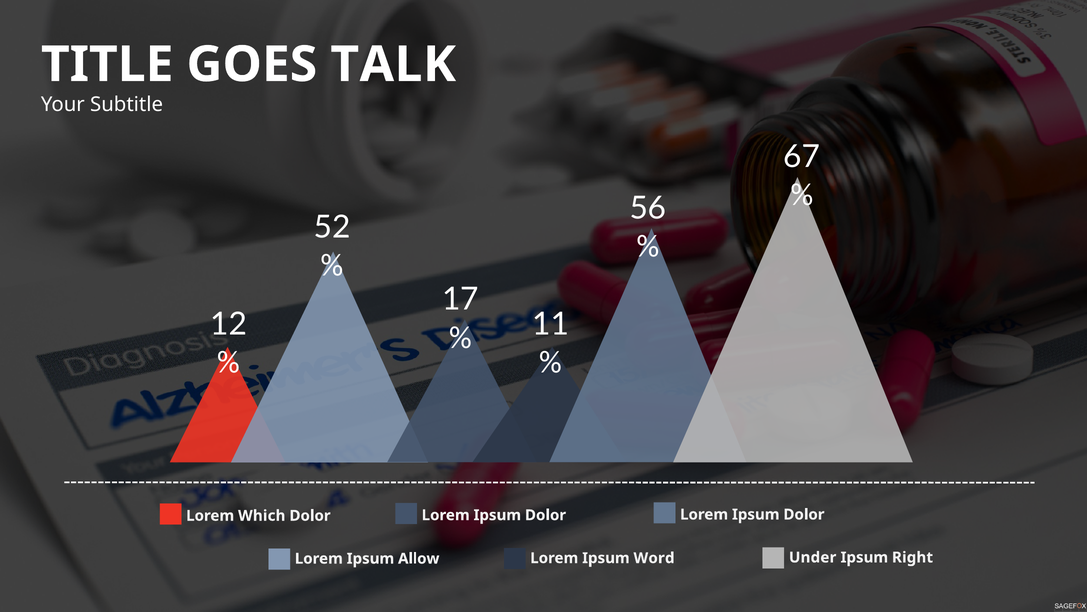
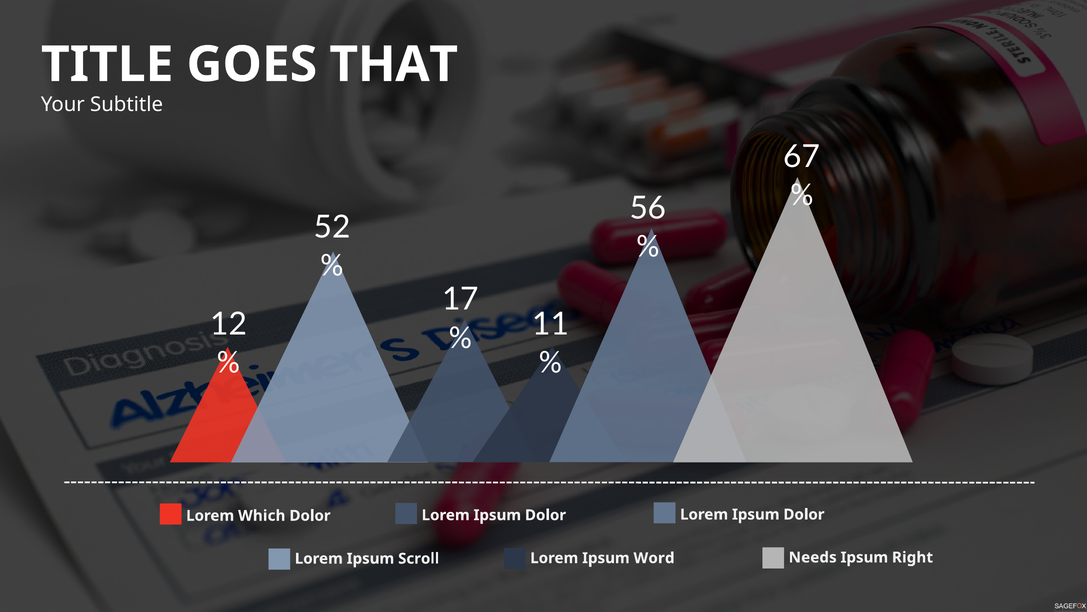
TALK: TALK -> THAT
Under: Under -> Needs
Allow: Allow -> Scroll
